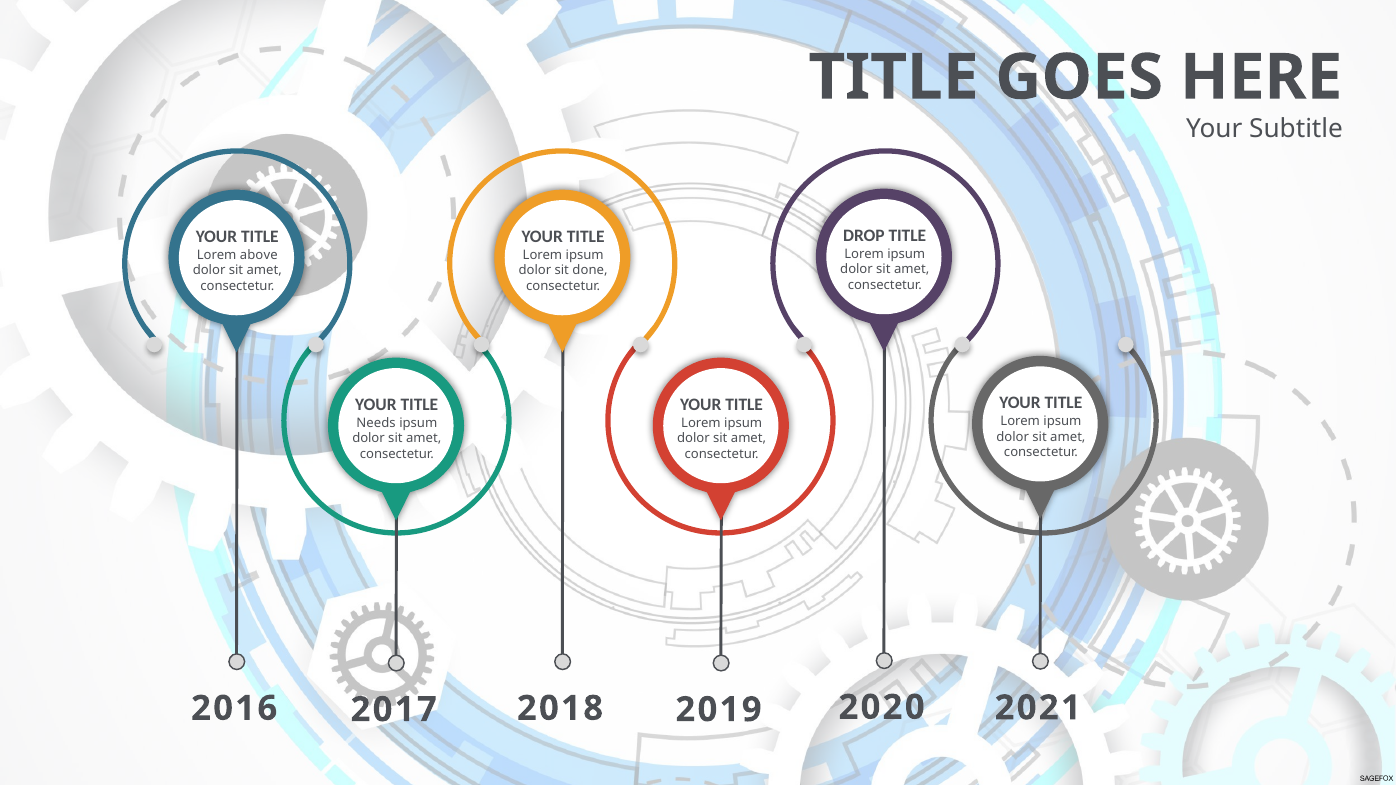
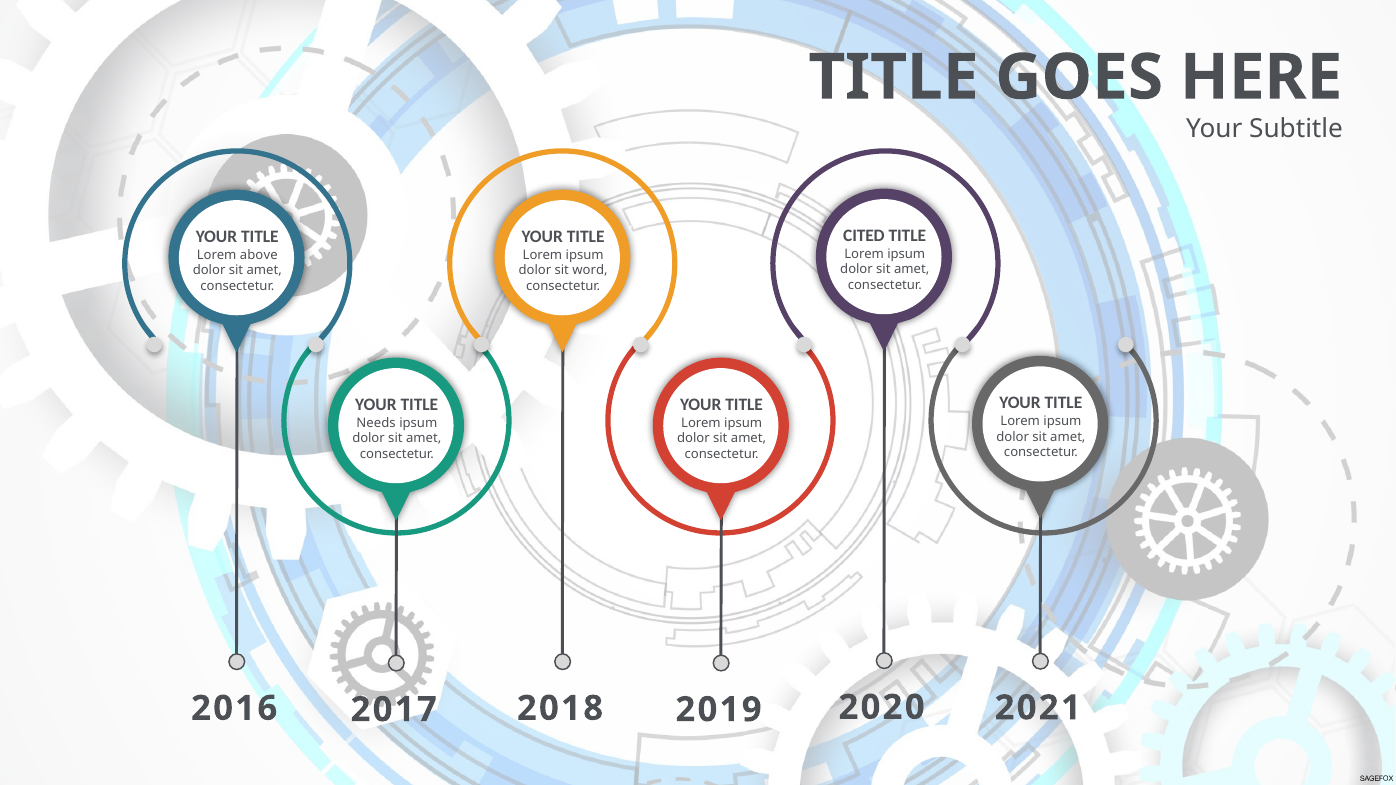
DROP: DROP -> CITED
done: done -> word
